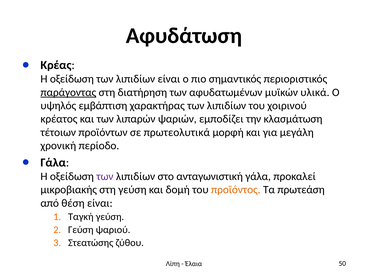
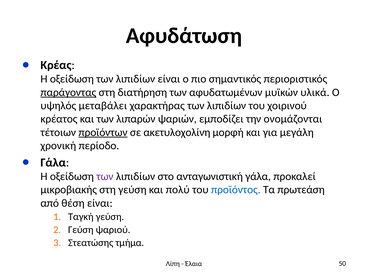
εμβάπτιση: εμβάπτιση -> μεταβάλει
κλασμάτωση: κλασμάτωση -> ονομάζονται
προϊόντων underline: none -> present
πρωτεολυτικά: πρωτεολυτικά -> ακετυλοχολίνη
δομή: δομή -> πολύ
προϊόντος colour: orange -> blue
ζύθου: ζύθου -> τμήμα
